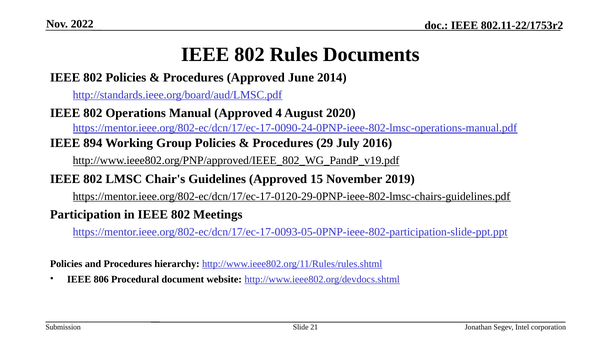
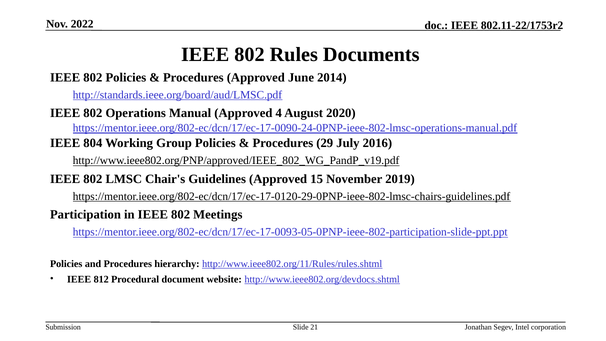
894: 894 -> 804
806: 806 -> 812
